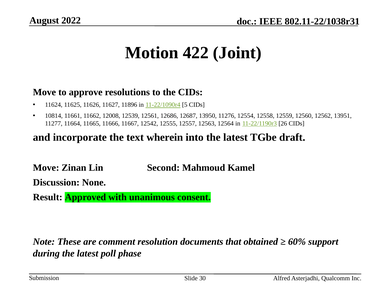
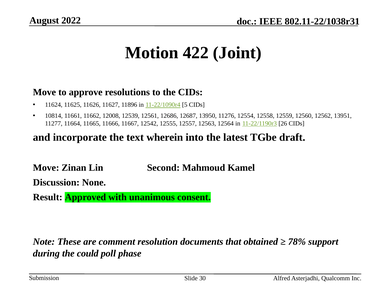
60%: 60% -> 78%
during the latest: latest -> could
